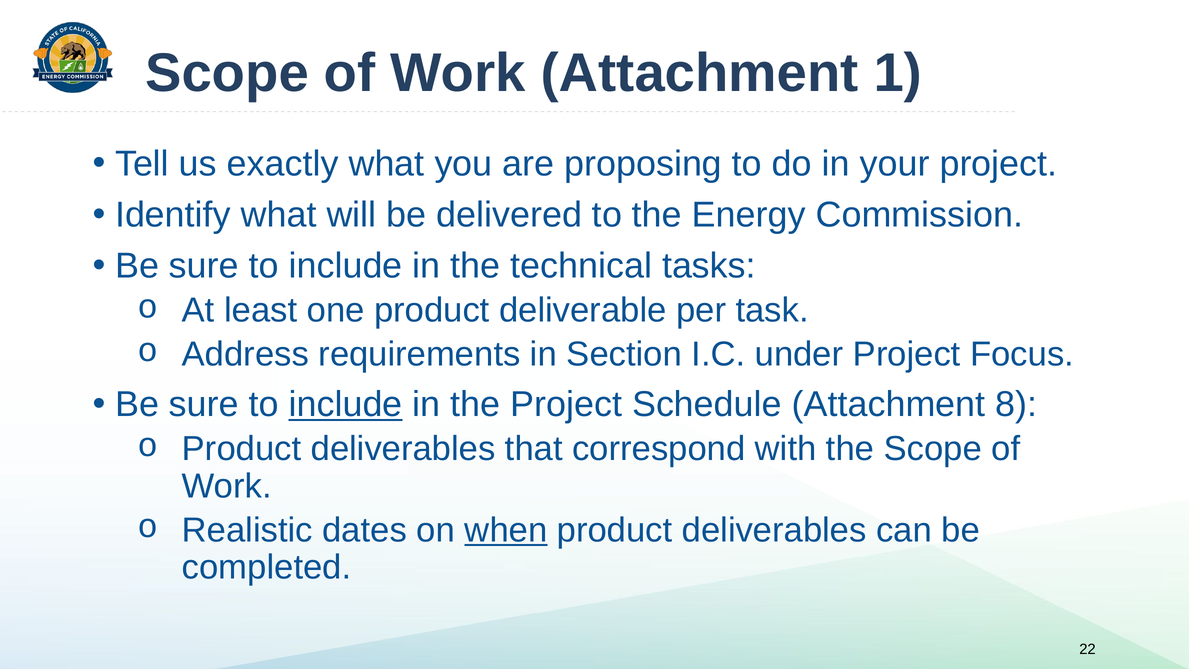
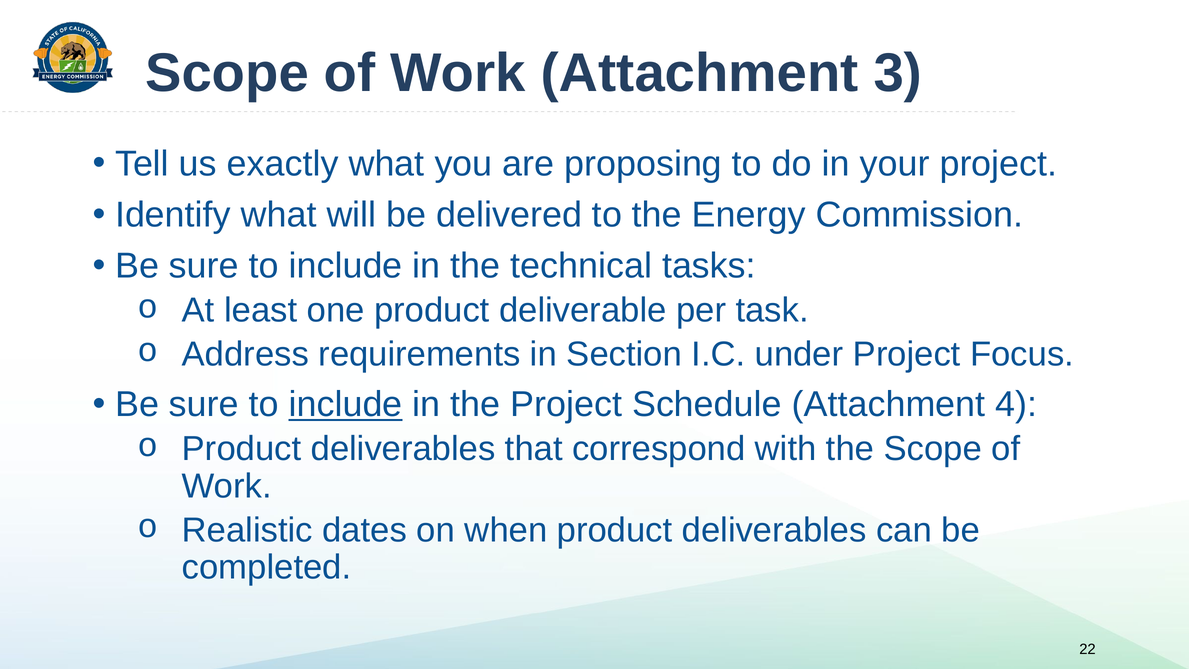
1: 1 -> 3
8: 8 -> 4
when underline: present -> none
